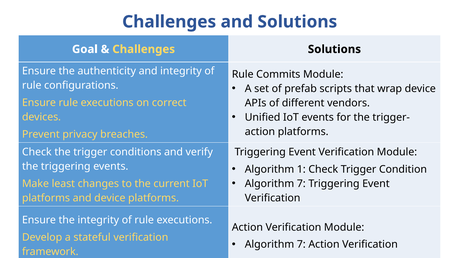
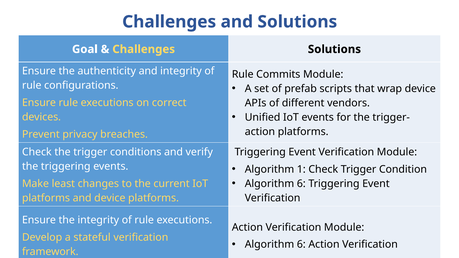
7 at (301, 184): 7 -> 6
7 at (301, 245): 7 -> 6
